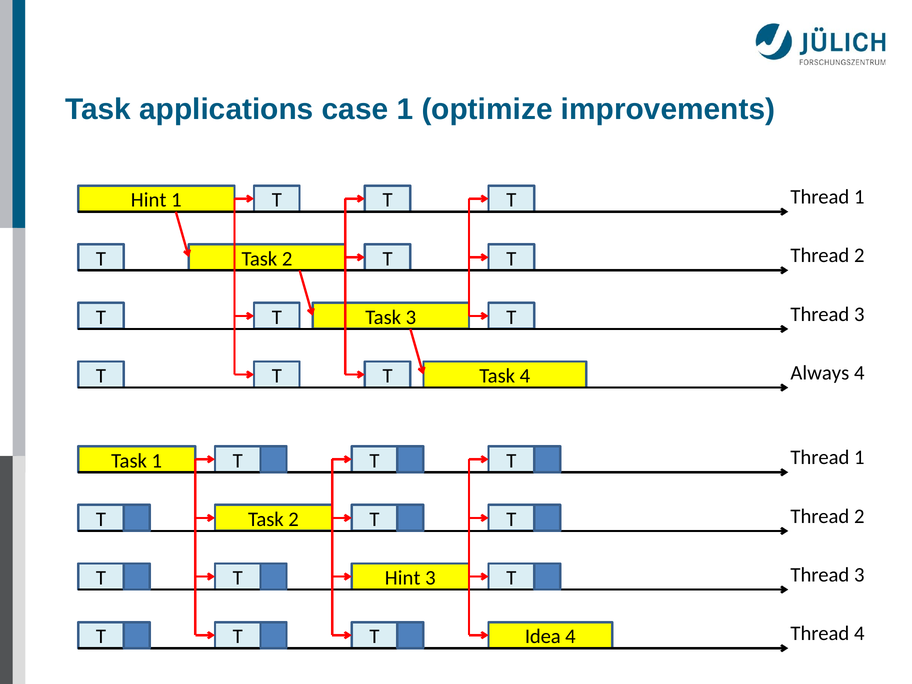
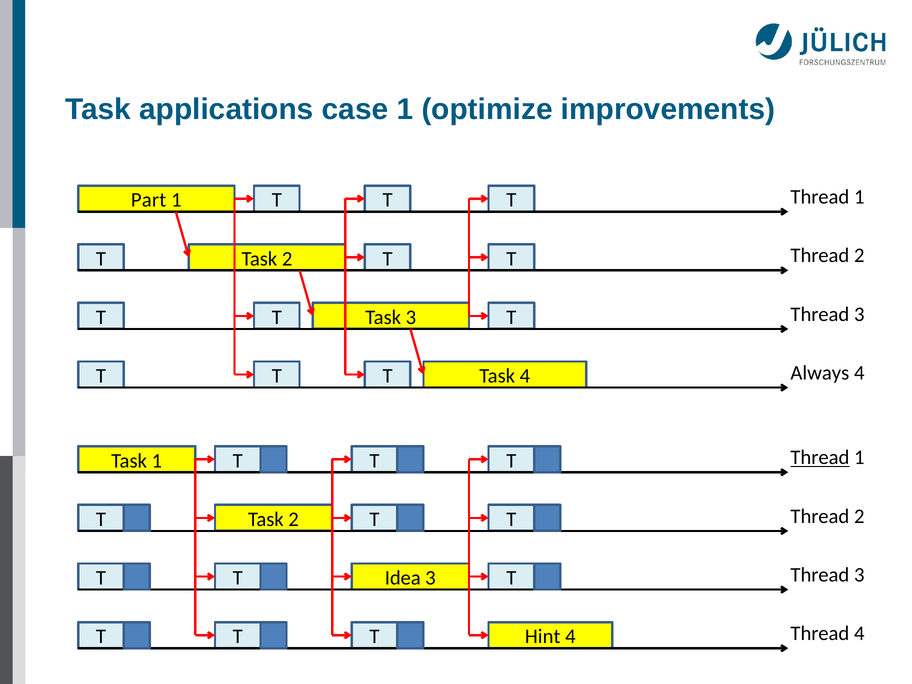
Hint at (149, 200): Hint -> Part
Thread at (820, 458) underline: none -> present
Hint at (403, 578): Hint -> Idea
Idea: Idea -> Hint
